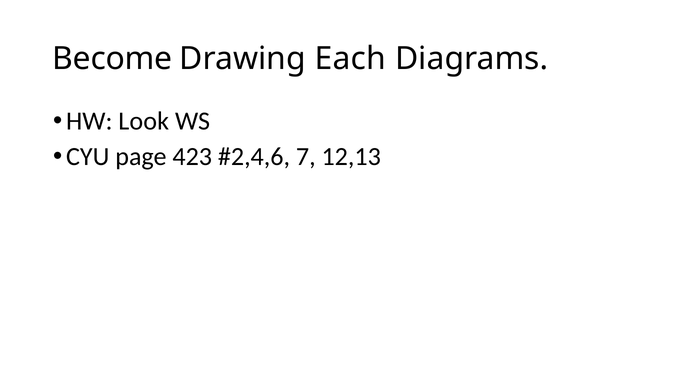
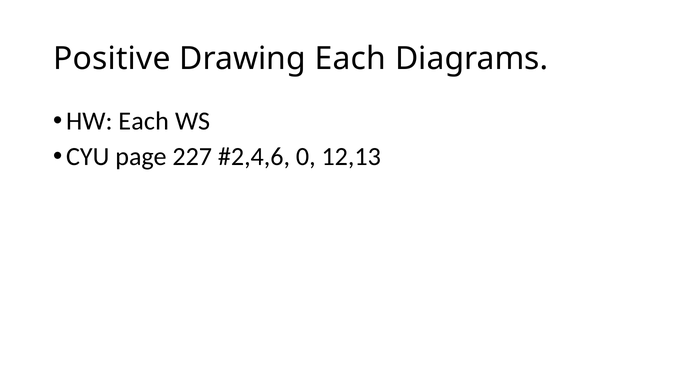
Become: Become -> Positive
HW Look: Look -> Each
423: 423 -> 227
7: 7 -> 0
